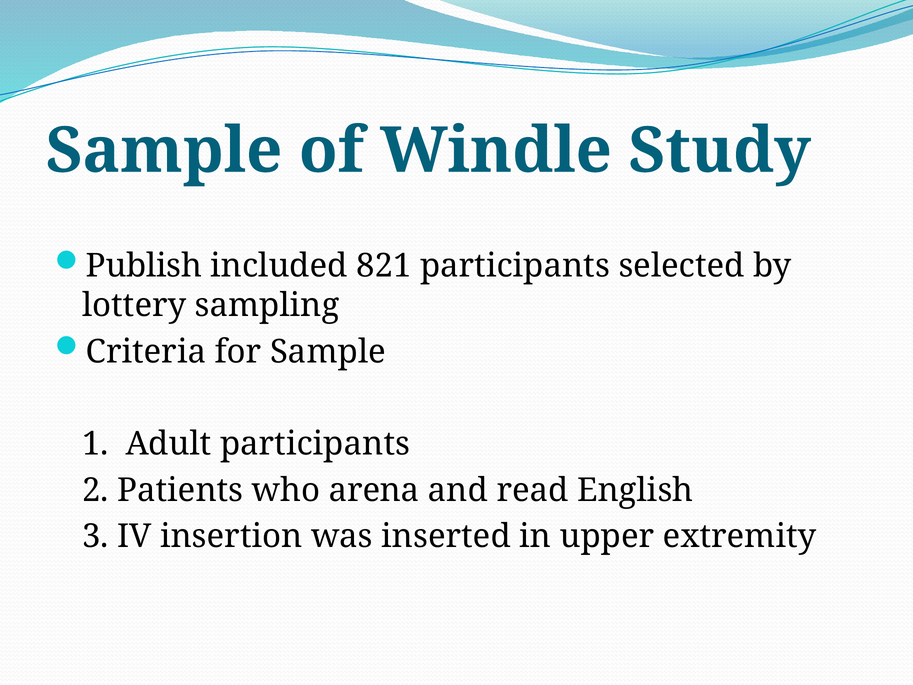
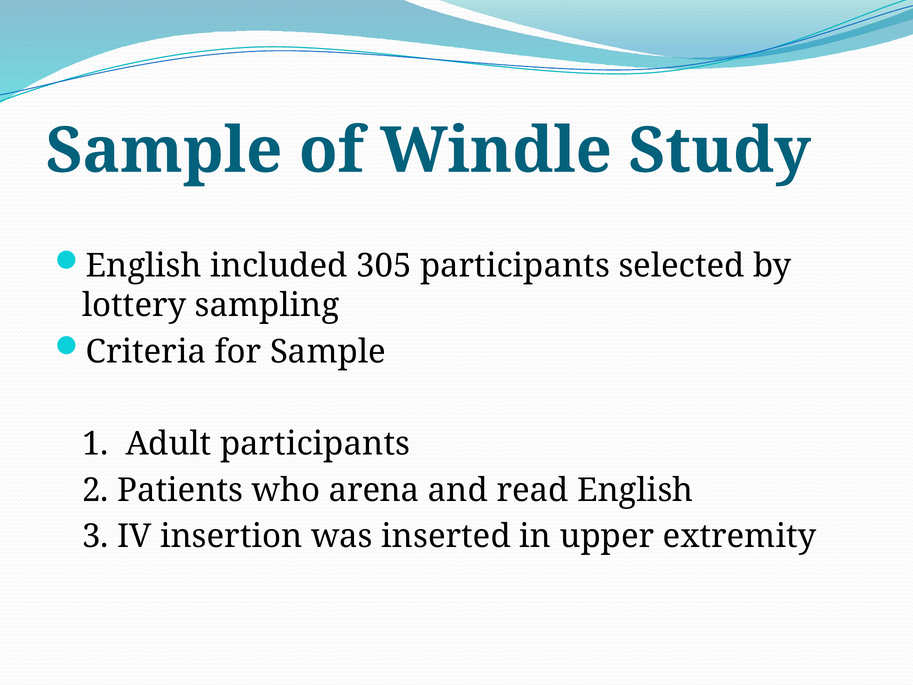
Publish at (144, 266): Publish -> English
821: 821 -> 305
